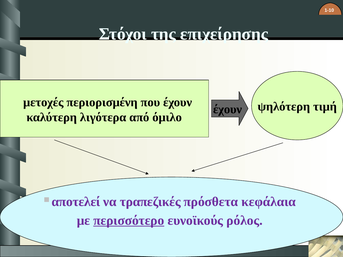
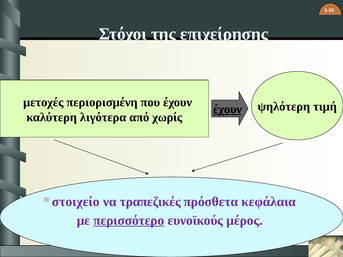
έχουν at (228, 109) underline: none -> present
όμιλο: όμιλο -> χωρίς
αποτελεί: αποτελεί -> στοιχείο
ρόλος: ρόλος -> μέρος
